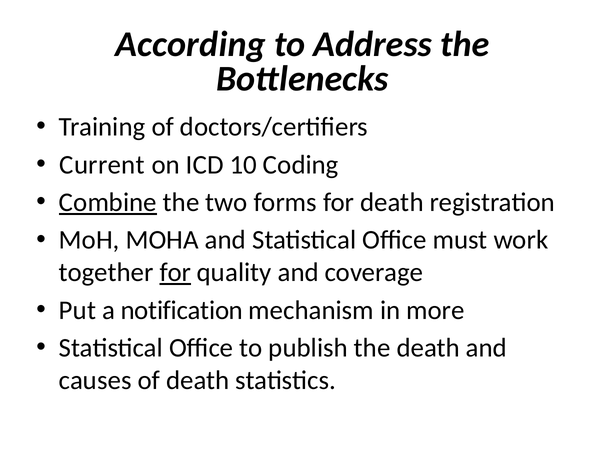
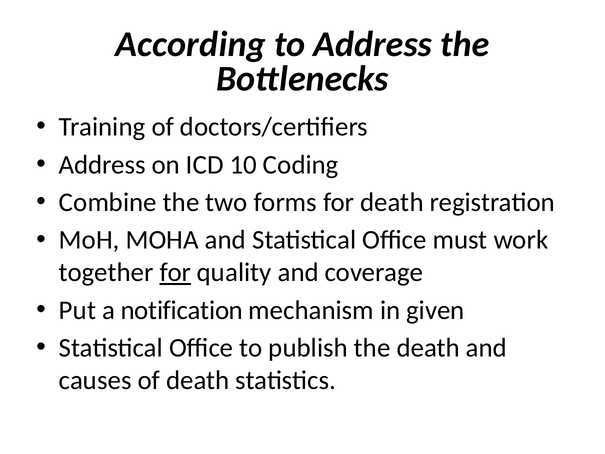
Current at (102, 165): Current -> Address
Combine underline: present -> none
more: more -> given
